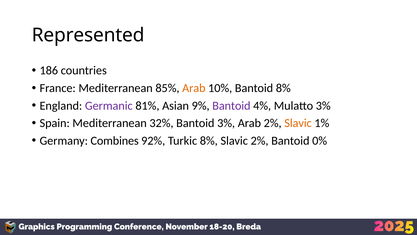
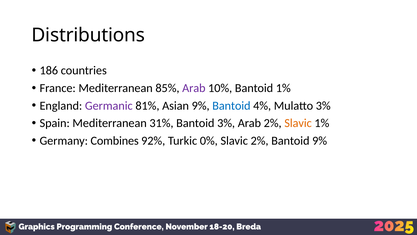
Represented: Represented -> Distributions
Arab at (194, 88) colour: orange -> purple
Bantoid 8%: 8% -> 1%
Bantoid at (231, 105) colour: purple -> blue
32%: 32% -> 31%
Turkic 8%: 8% -> 0%
Bantoid 0%: 0% -> 9%
